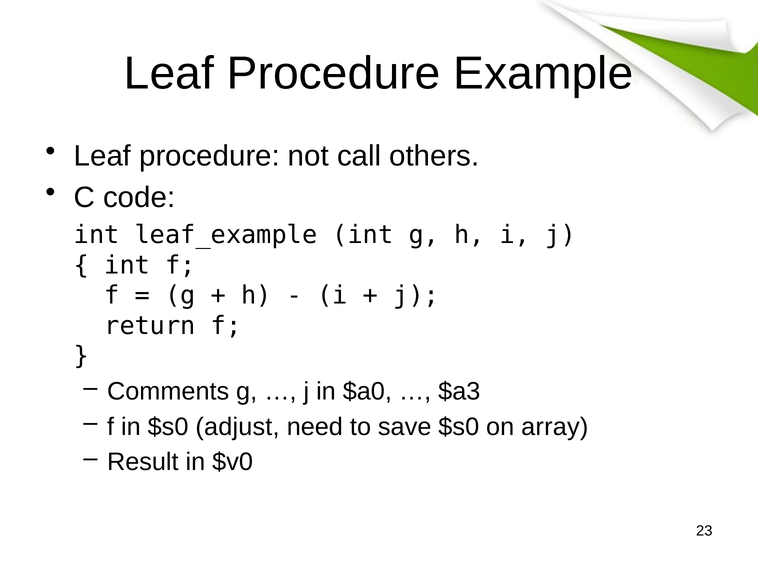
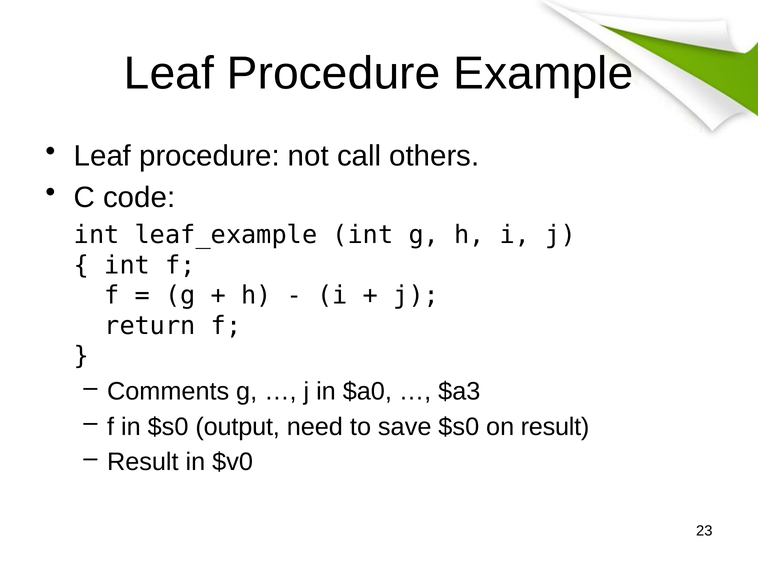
adjust: adjust -> output
on array: array -> result
